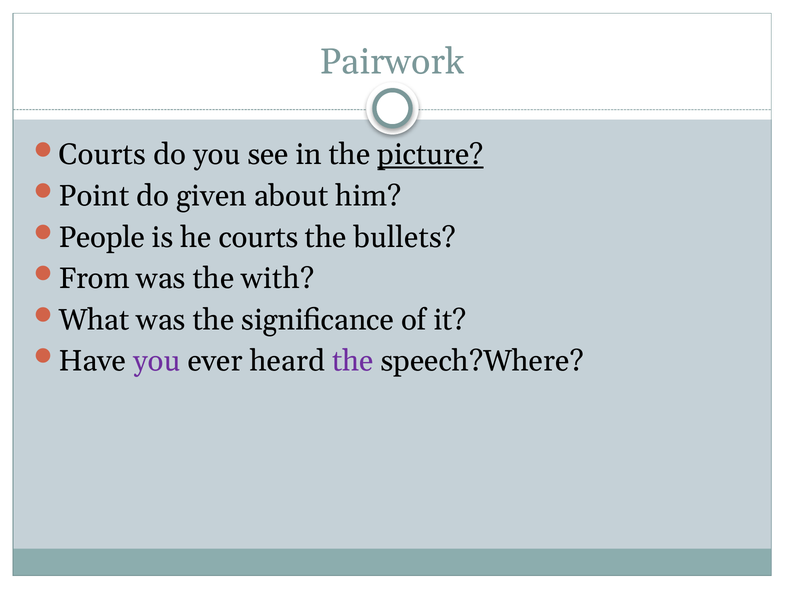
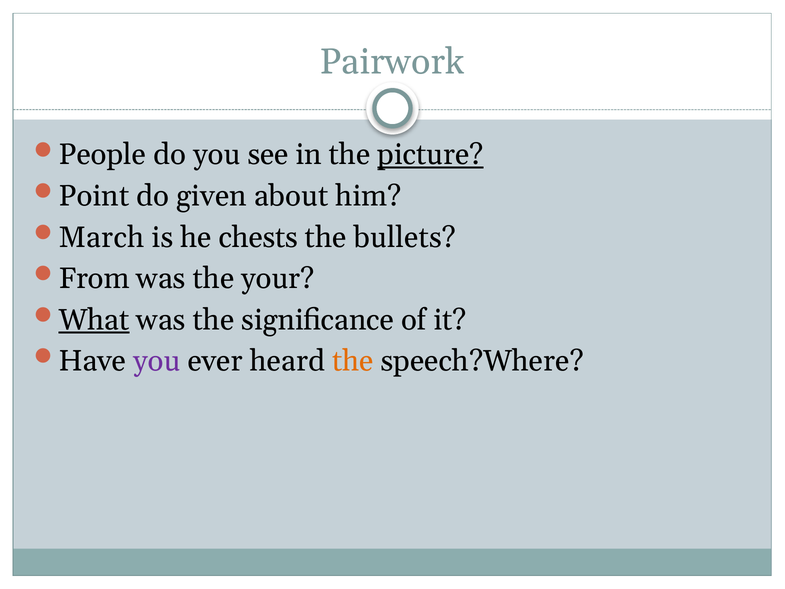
Courts at (102, 155): Courts -> People
People: People -> March
he courts: courts -> chests
with: with -> your
What underline: none -> present
the at (353, 361) colour: purple -> orange
